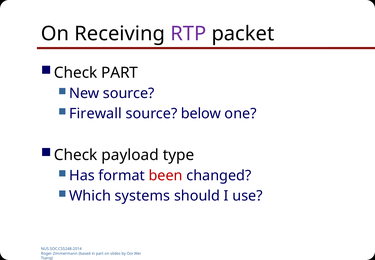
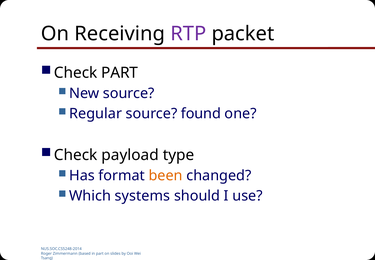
Firewall: Firewall -> Regular
below: below -> found
been colour: red -> orange
